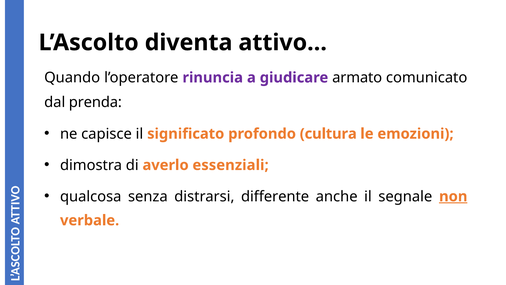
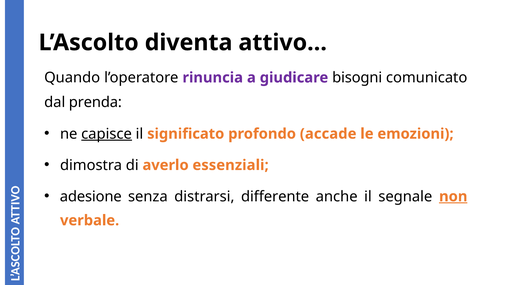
armato: armato -> bisogni
capisce underline: none -> present
cultura: cultura -> accade
qualcosa: qualcosa -> adesione
